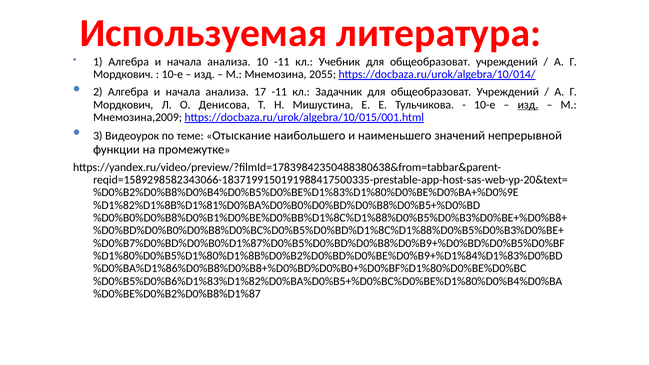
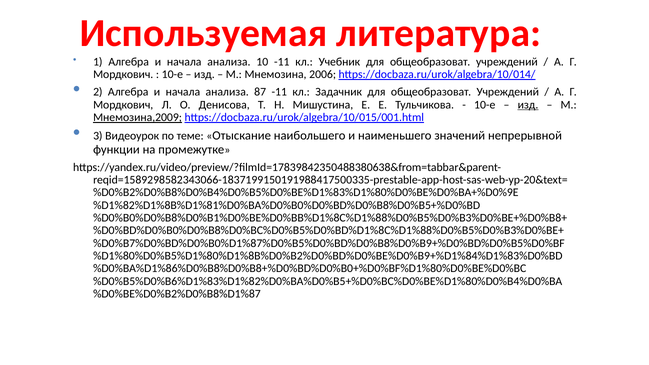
2055: 2055 -> 2006
17: 17 -> 87
Мнемозина,2009 underline: none -> present
